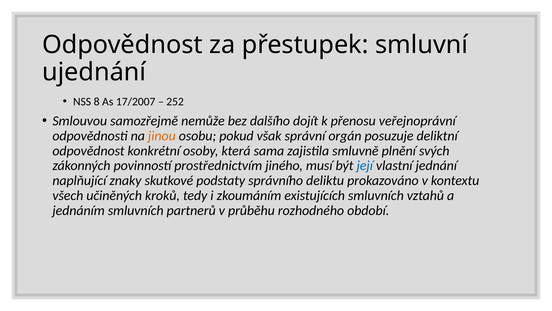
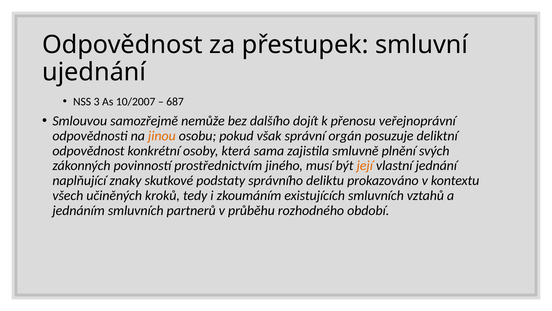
8: 8 -> 3
17/2007: 17/2007 -> 10/2007
252: 252 -> 687
její colour: blue -> orange
